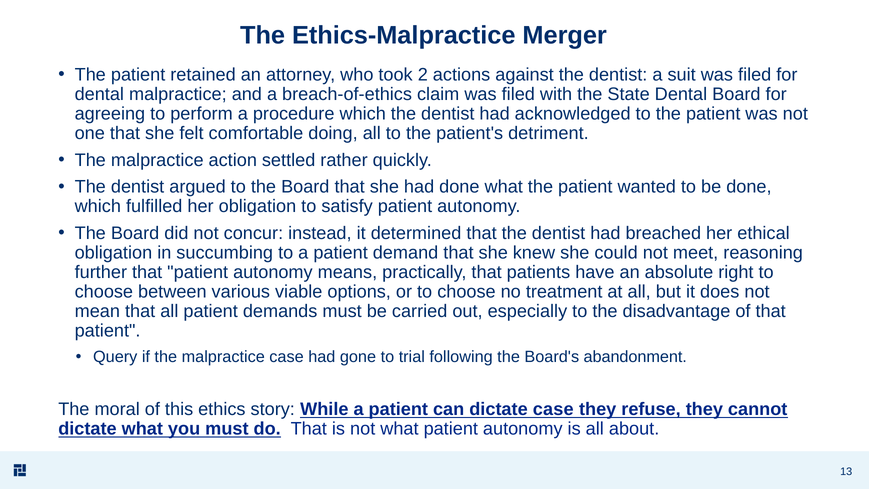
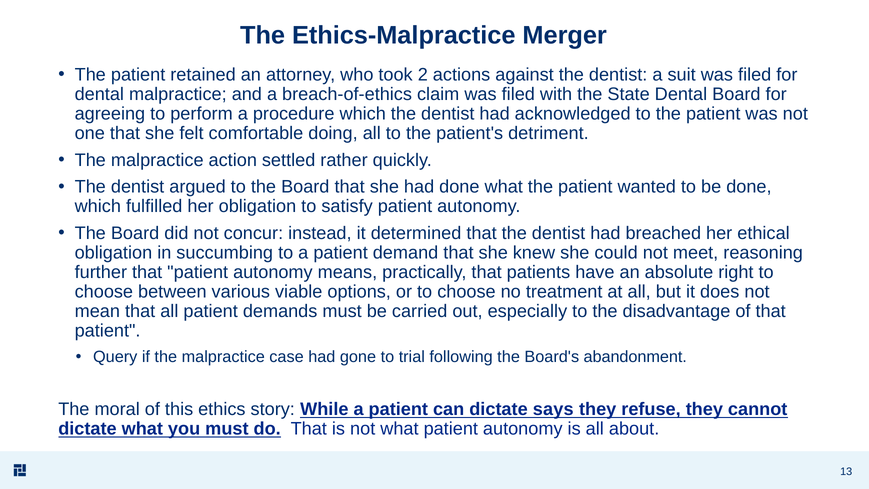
dictate case: case -> says
